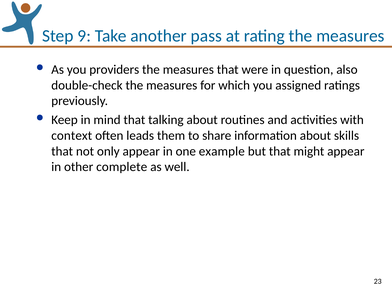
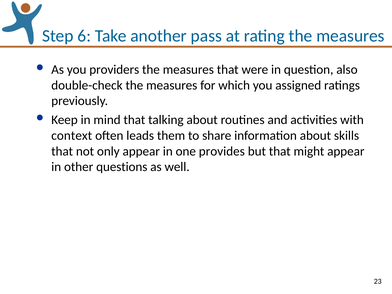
9: 9 -> 6
example: example -> provides
complete: complete -> questions
